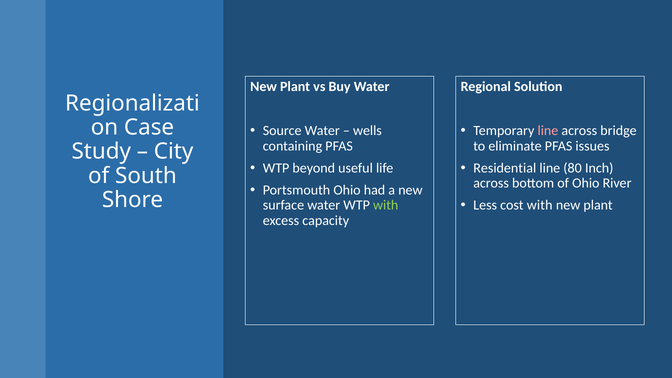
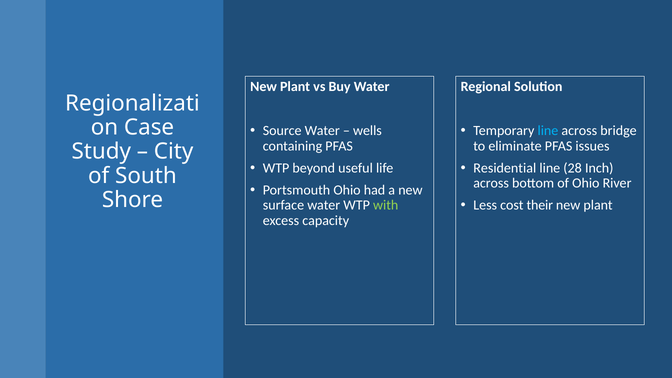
line at (548, 131) colour: pink -> light blue
80: 80 -> 28
cost with: with -> their
